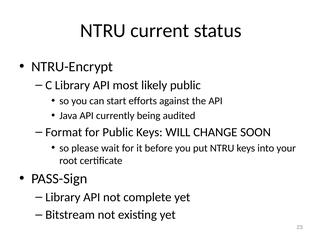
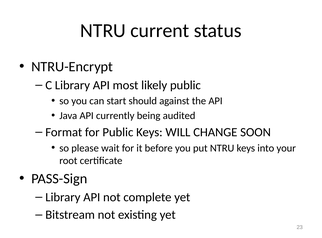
efforts: efforts -> should
